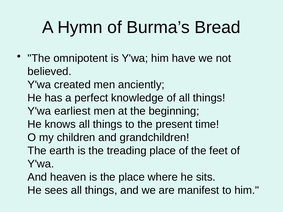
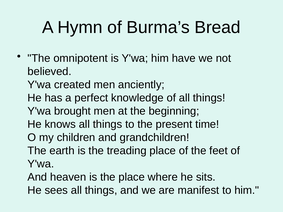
earliest: earliest -> brought
